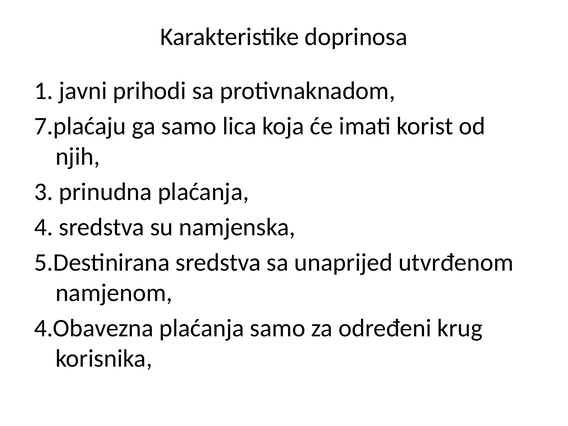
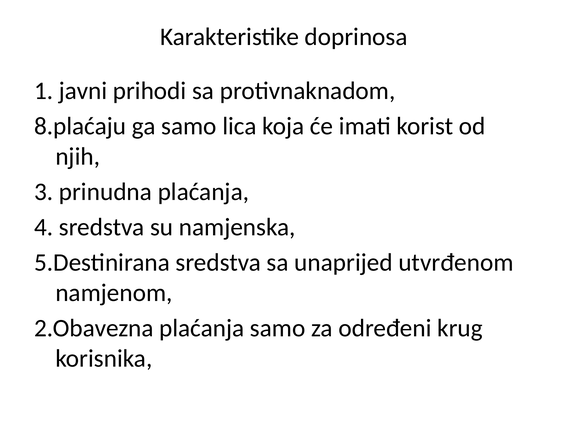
7.plaćaju: 7.plaćaju -> 8.plaćaju
4.Obavezna: 4.Obavezna -> 2.Obavezna
